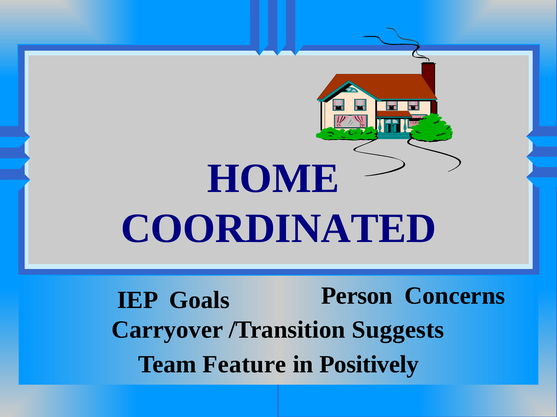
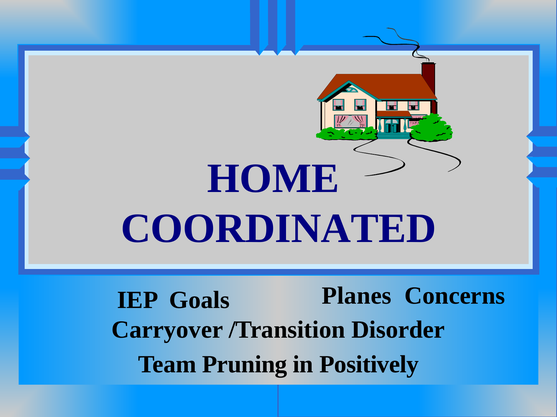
Person: Person -> Planes
Suggests: Suggests -> Disorder
Feature: Feature -> Pruning
